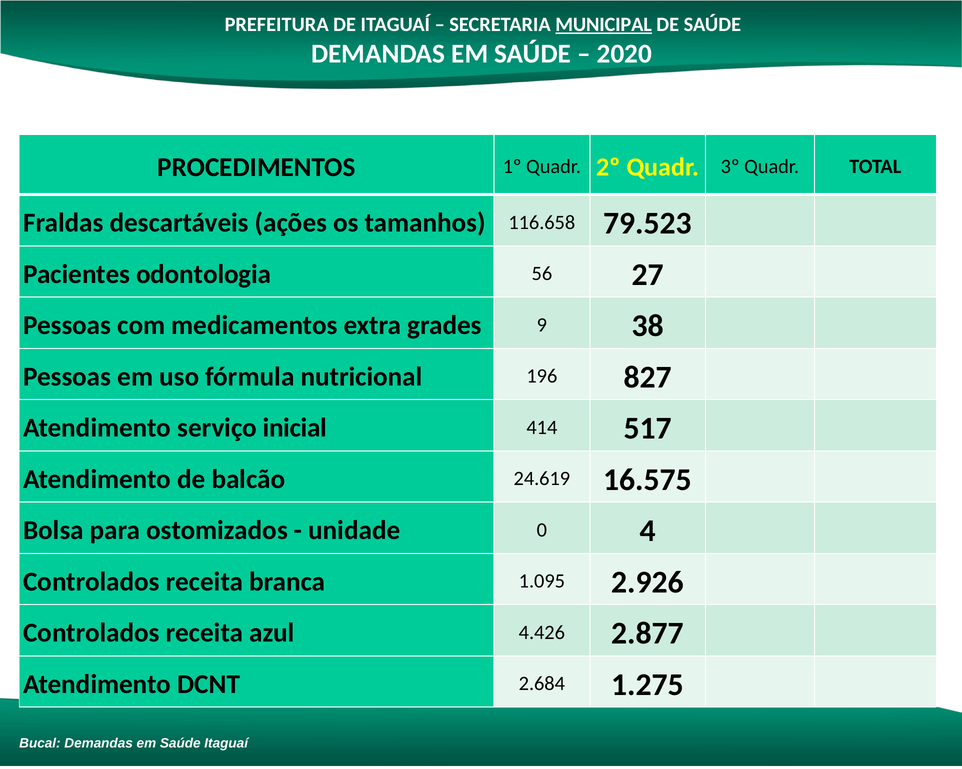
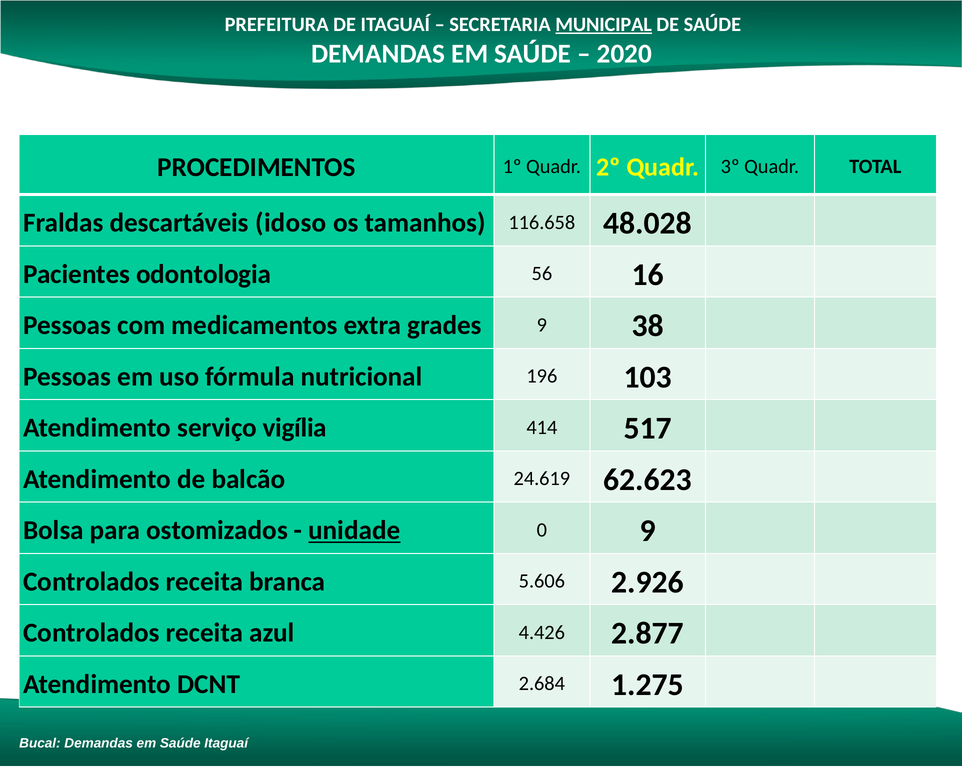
ações: ações -> idoso
79.523: 79.523 -> 48.028
27: 27 -> 16
827: 827 -> 103
inicial: inicial -> vigília
16.575: 16.575 -> 62.623
unidade underline: none -> present
0 4: 4 -> 9
1.095: 1.095 -> 5.606
